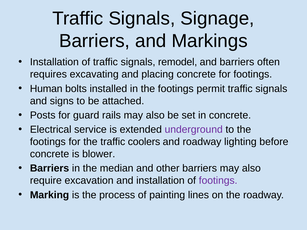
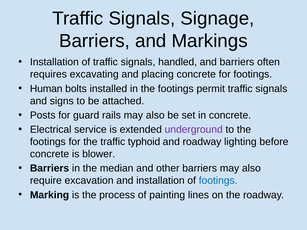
remodel: remodel -> handled
coolers: coolers -> typhoid
footings at (218, 181) colour: purple -> blue
